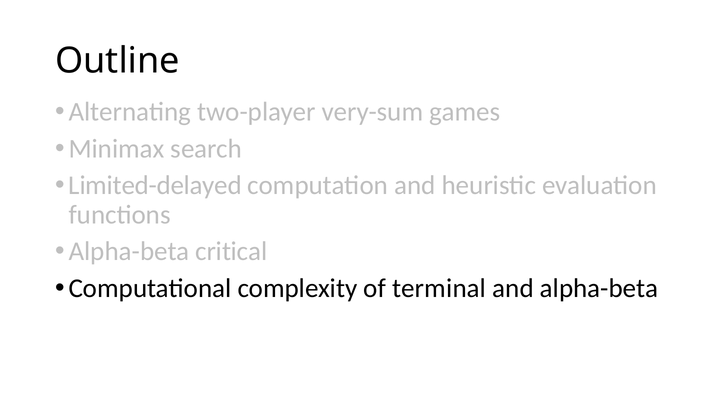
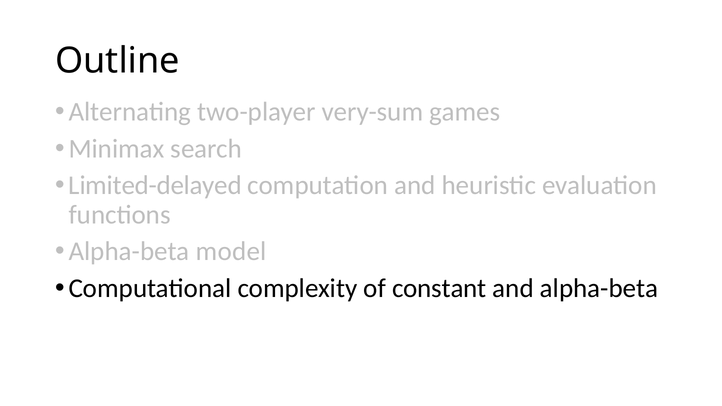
critical: critical -> model
terminal: terminal -> constant
